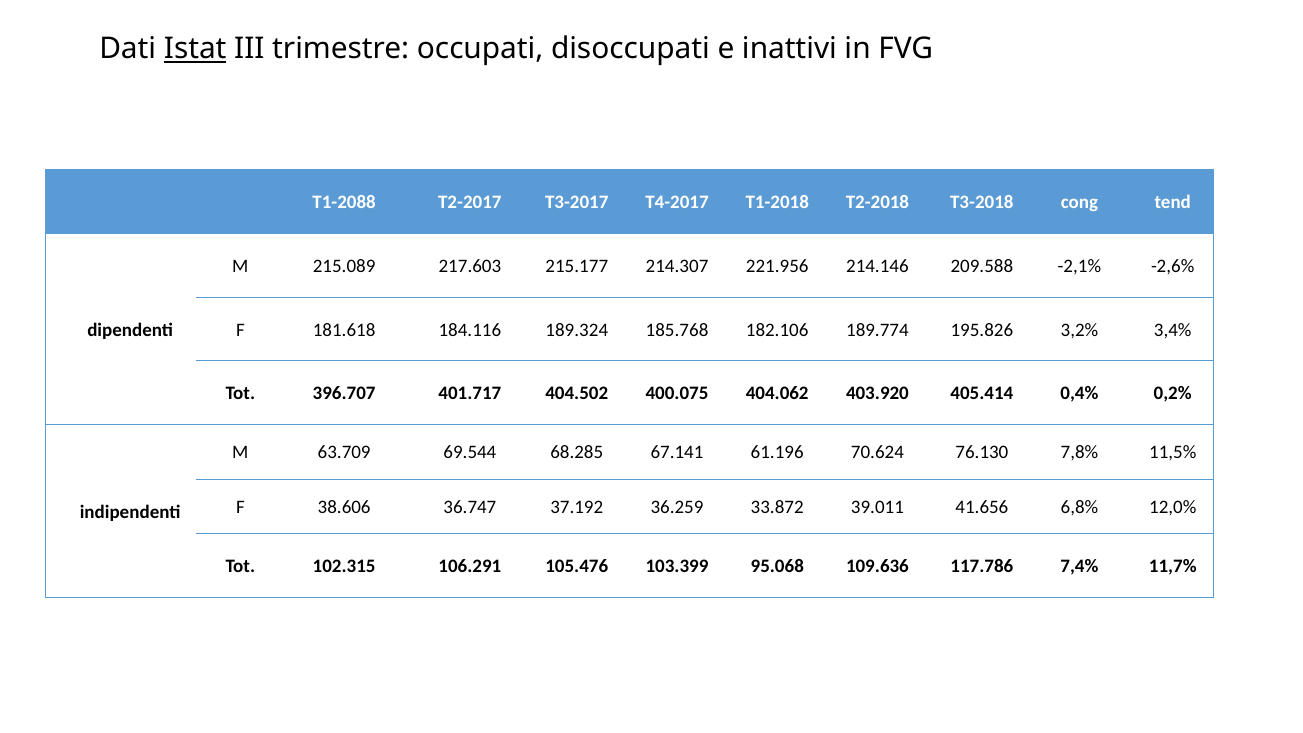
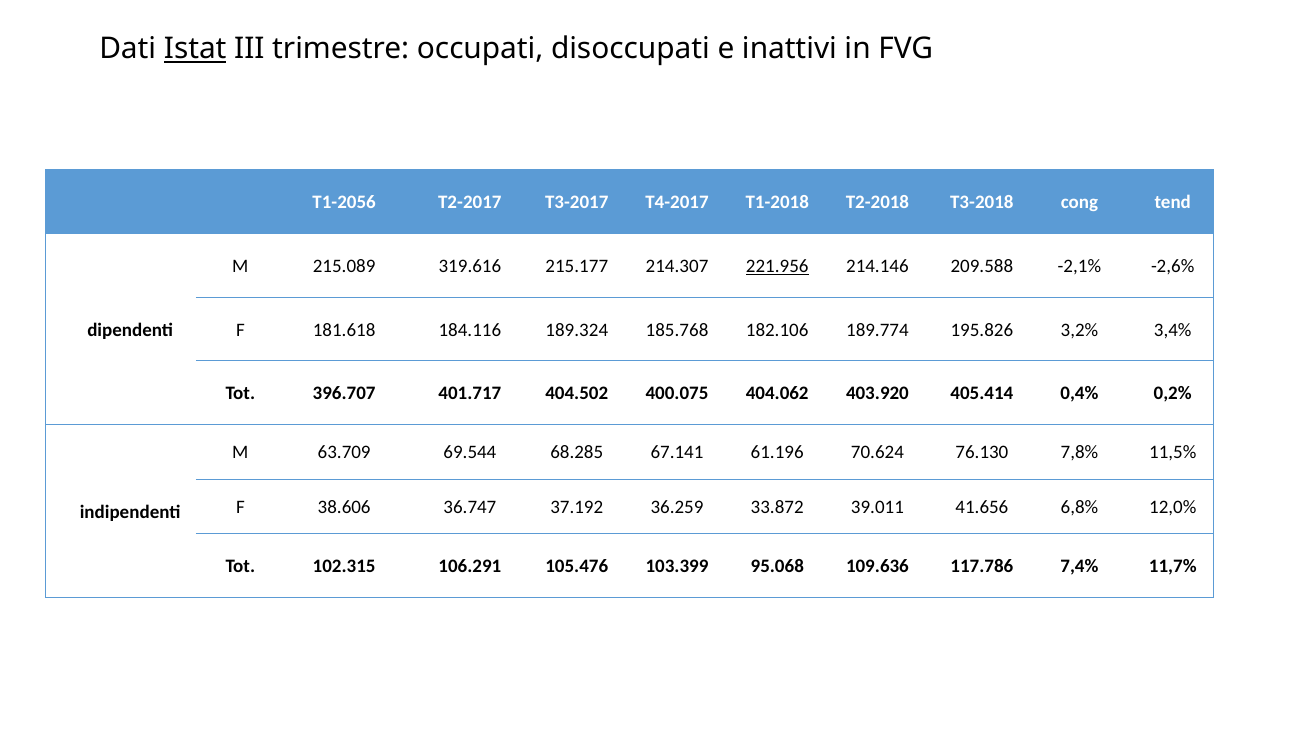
T1-2088: T1-2088 -> T1-2056
217.603: 217.603 -> 319.616
221.956 underline: none -> present
